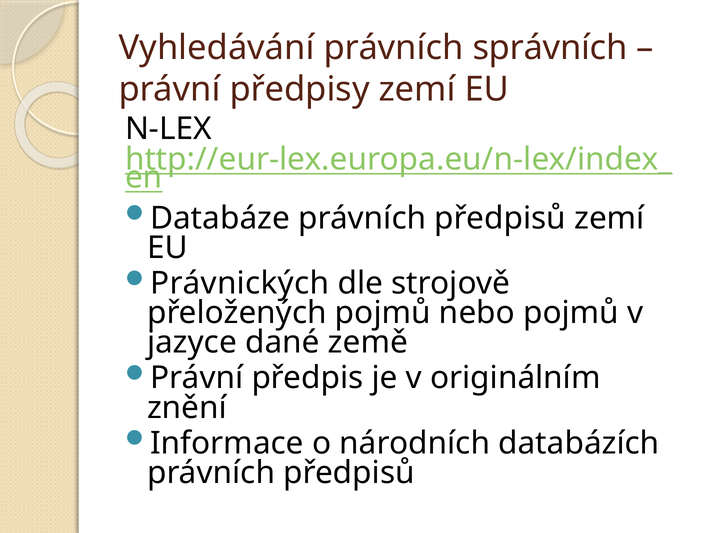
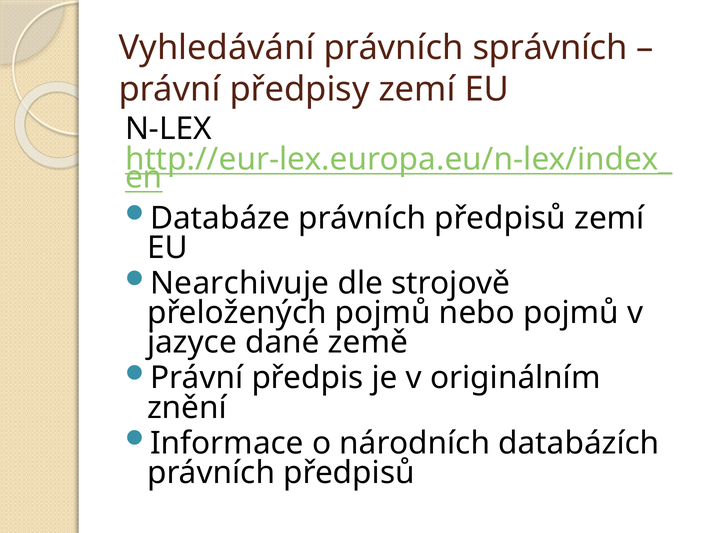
Právnických: Právnických -> Nearchivuje
